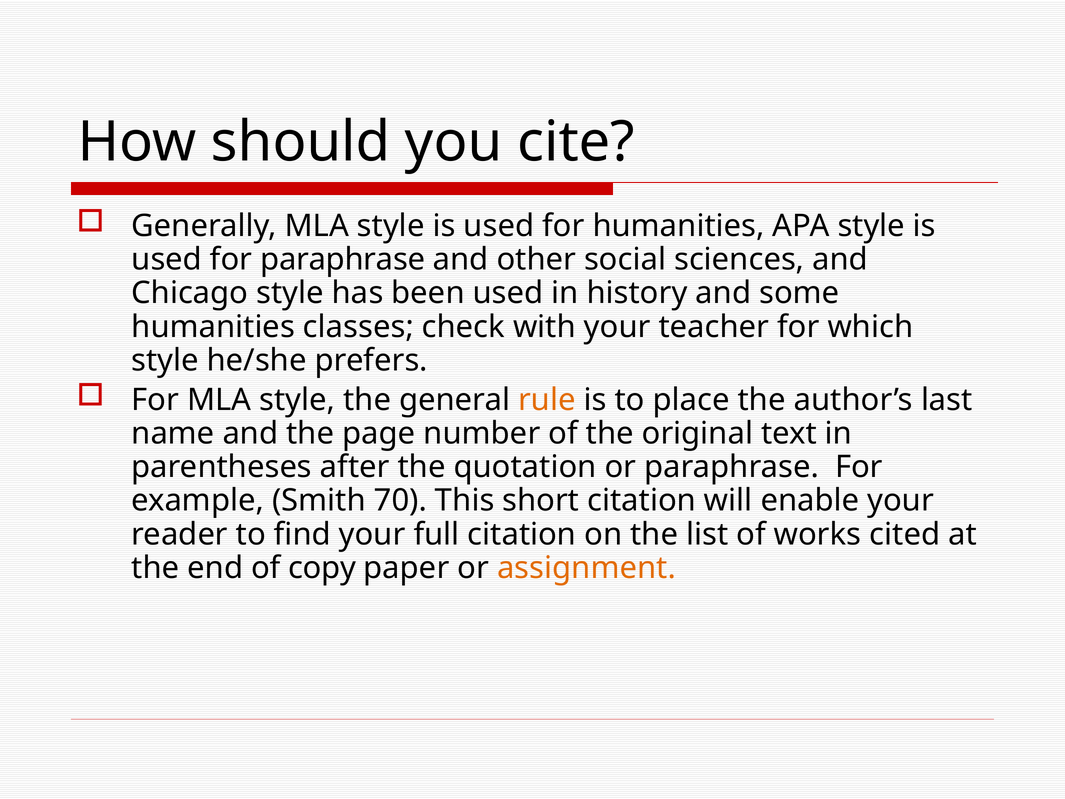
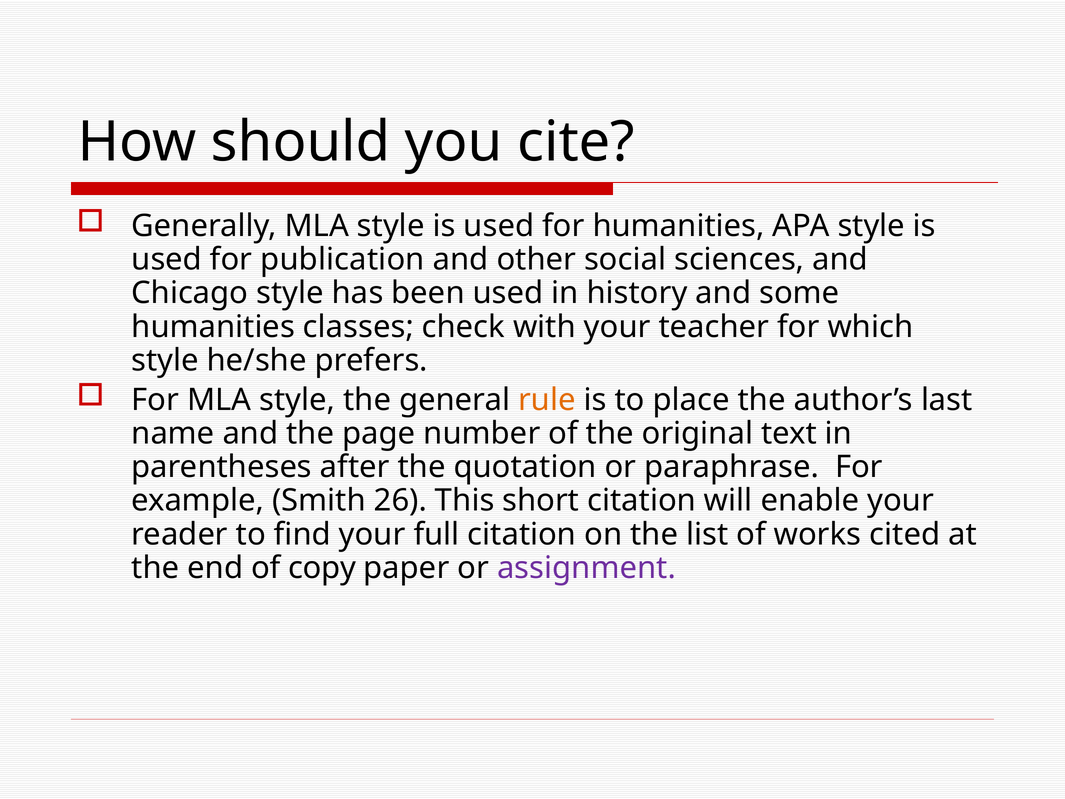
for paraphrase: paraphrase -> publication
70: 70 -> 26
assignment colour: orange -> purple
